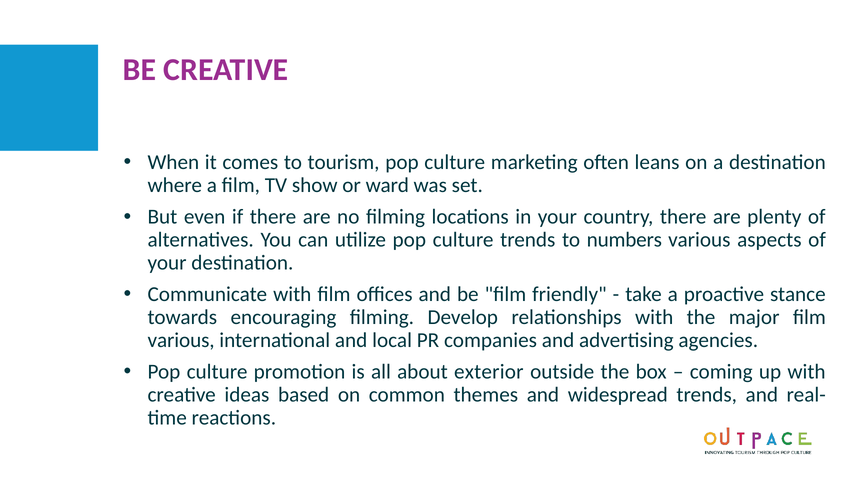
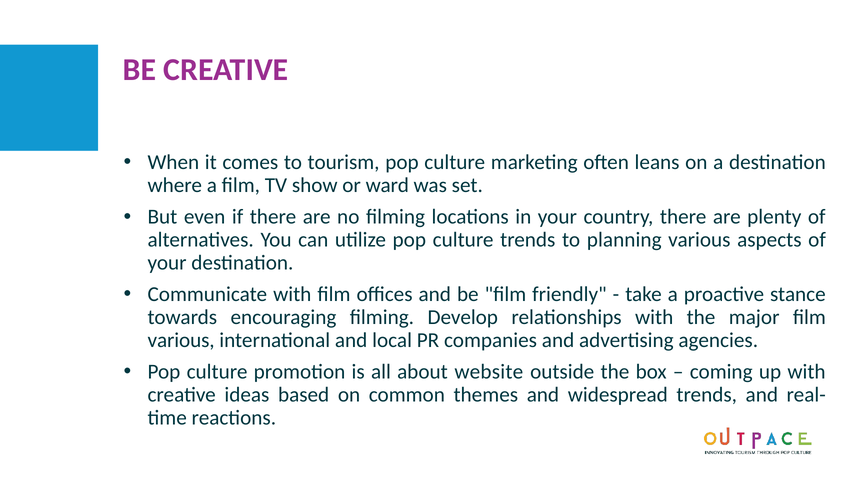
numbers: numbers -> planning
exterior: exterior -> website
